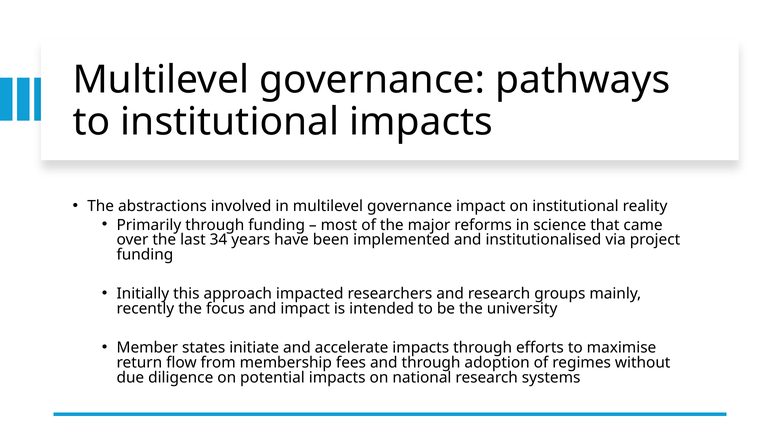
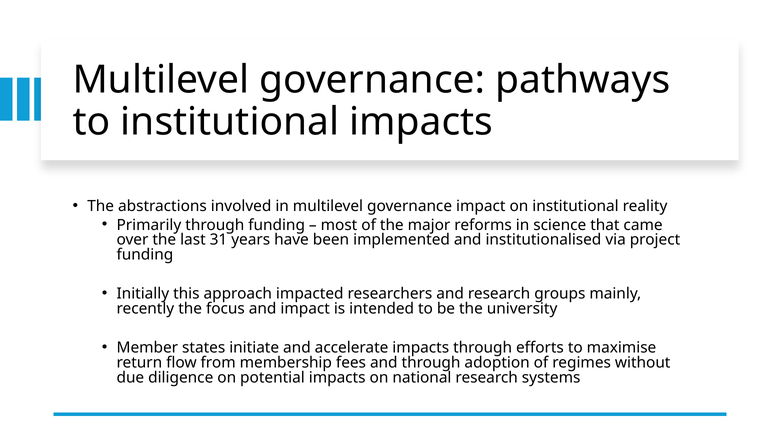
34: 34 -> 31
